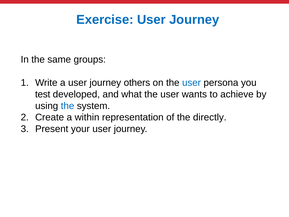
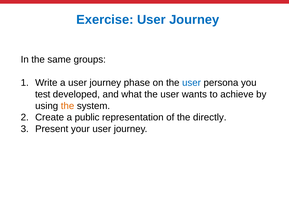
others: others -> phase
the at (68, 106) colour: blue -> orange
within: within -> public
